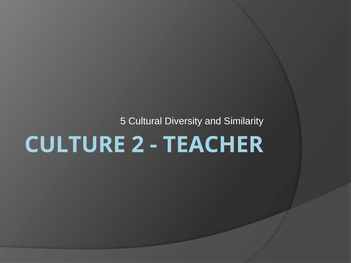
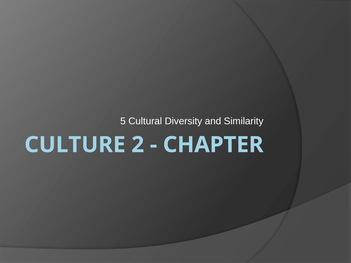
TEACHER: TEACHER -> CHAPTER
